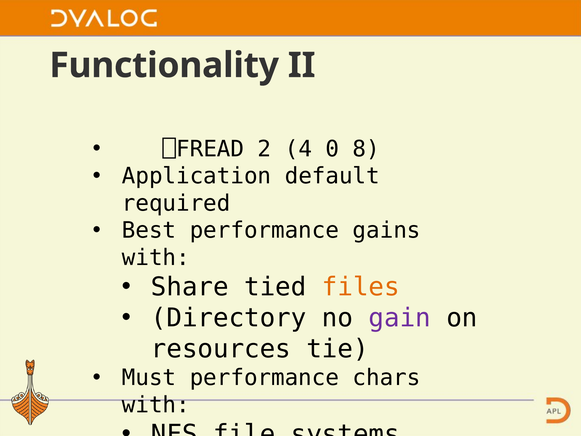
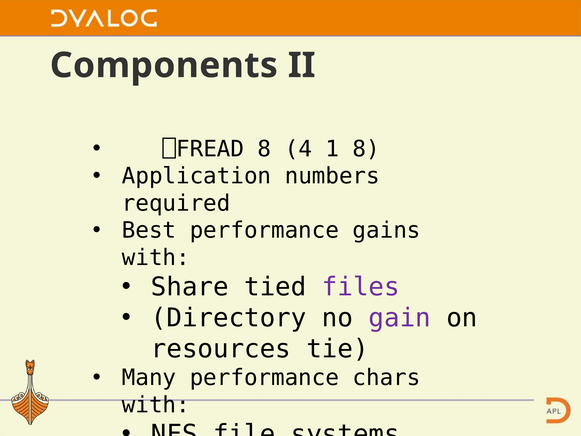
Functionality: Functionality -> Components
⎕FREAD 2: 2 -> 8
0: 0 -> 1
default: default -> numbers
files colour: orange -> purple
Must: Must -> Many
